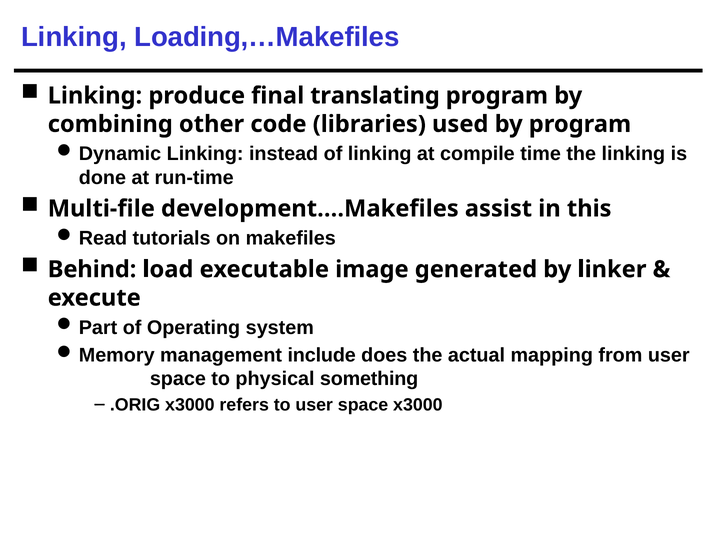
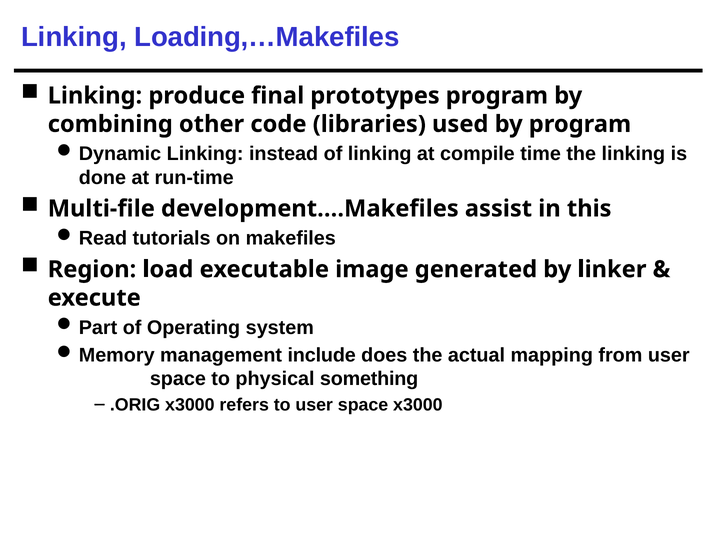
translating: translating -> prototypes
Behind: Behind -> Region
